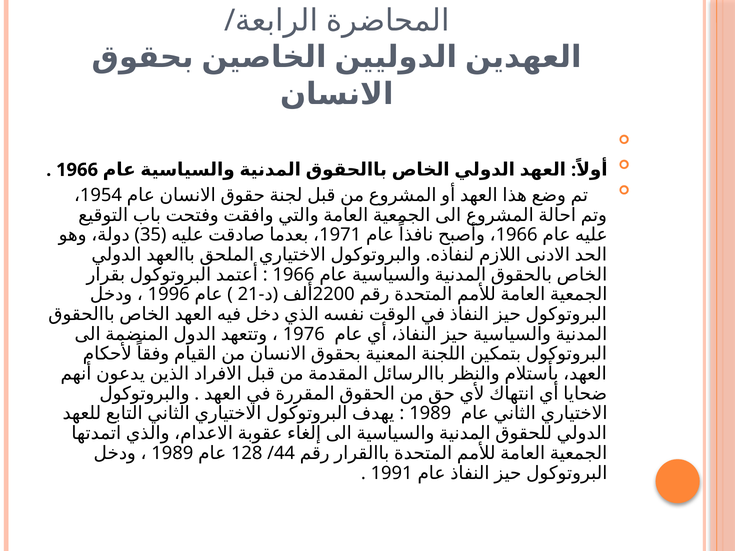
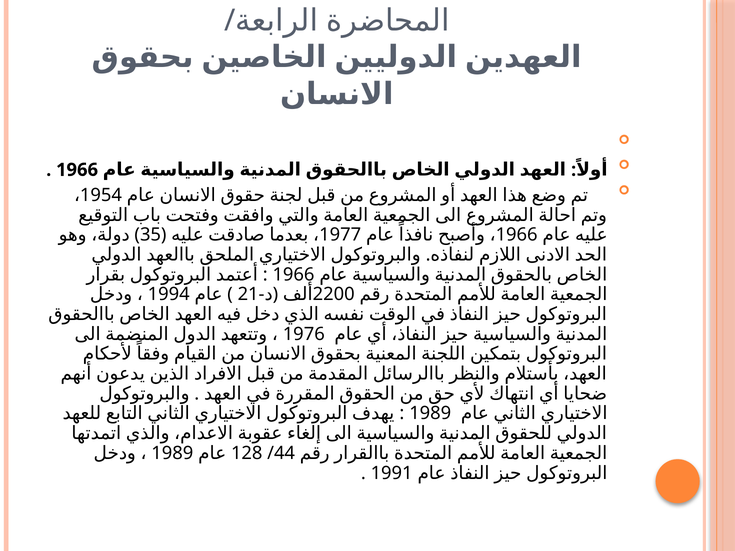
1971: 1971 -> 1977
1996: 1996 -> 1994
